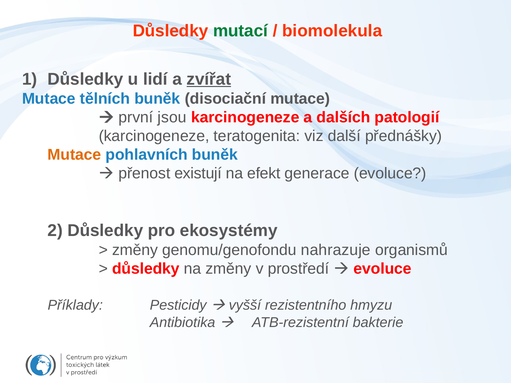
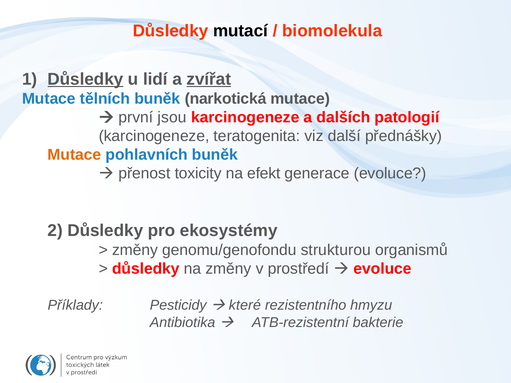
mutací colour: green -> black
Důsledky at (85, 79) underline: none -> present
disociační: disociační -> narkotická
existují: existují -> toxicity
nahrazuje: nahrazuje -> strukturou
vyšší: vyšší -> které
